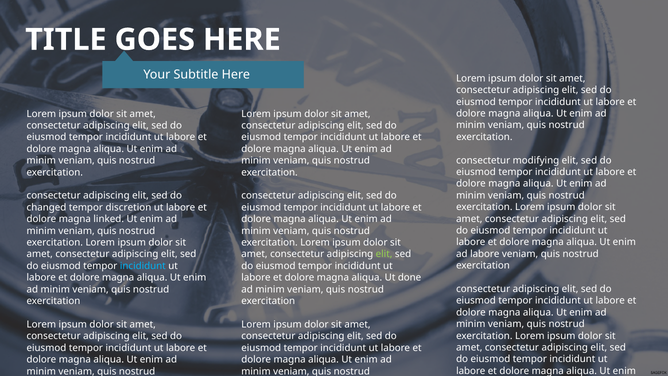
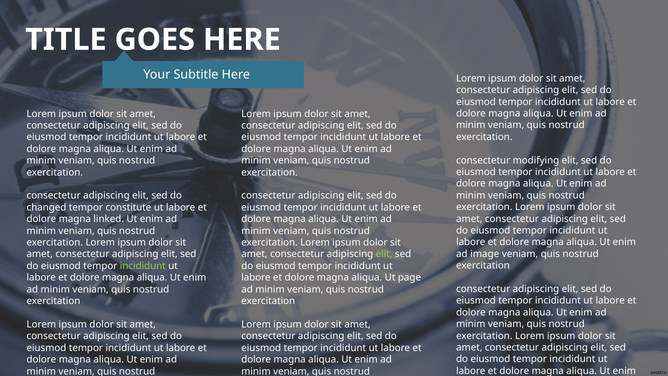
discretion: discretion -> constitute
ad labore: labore -> image
incididunt at (143, 266) colour: light blue -> light green
done: done -> page
